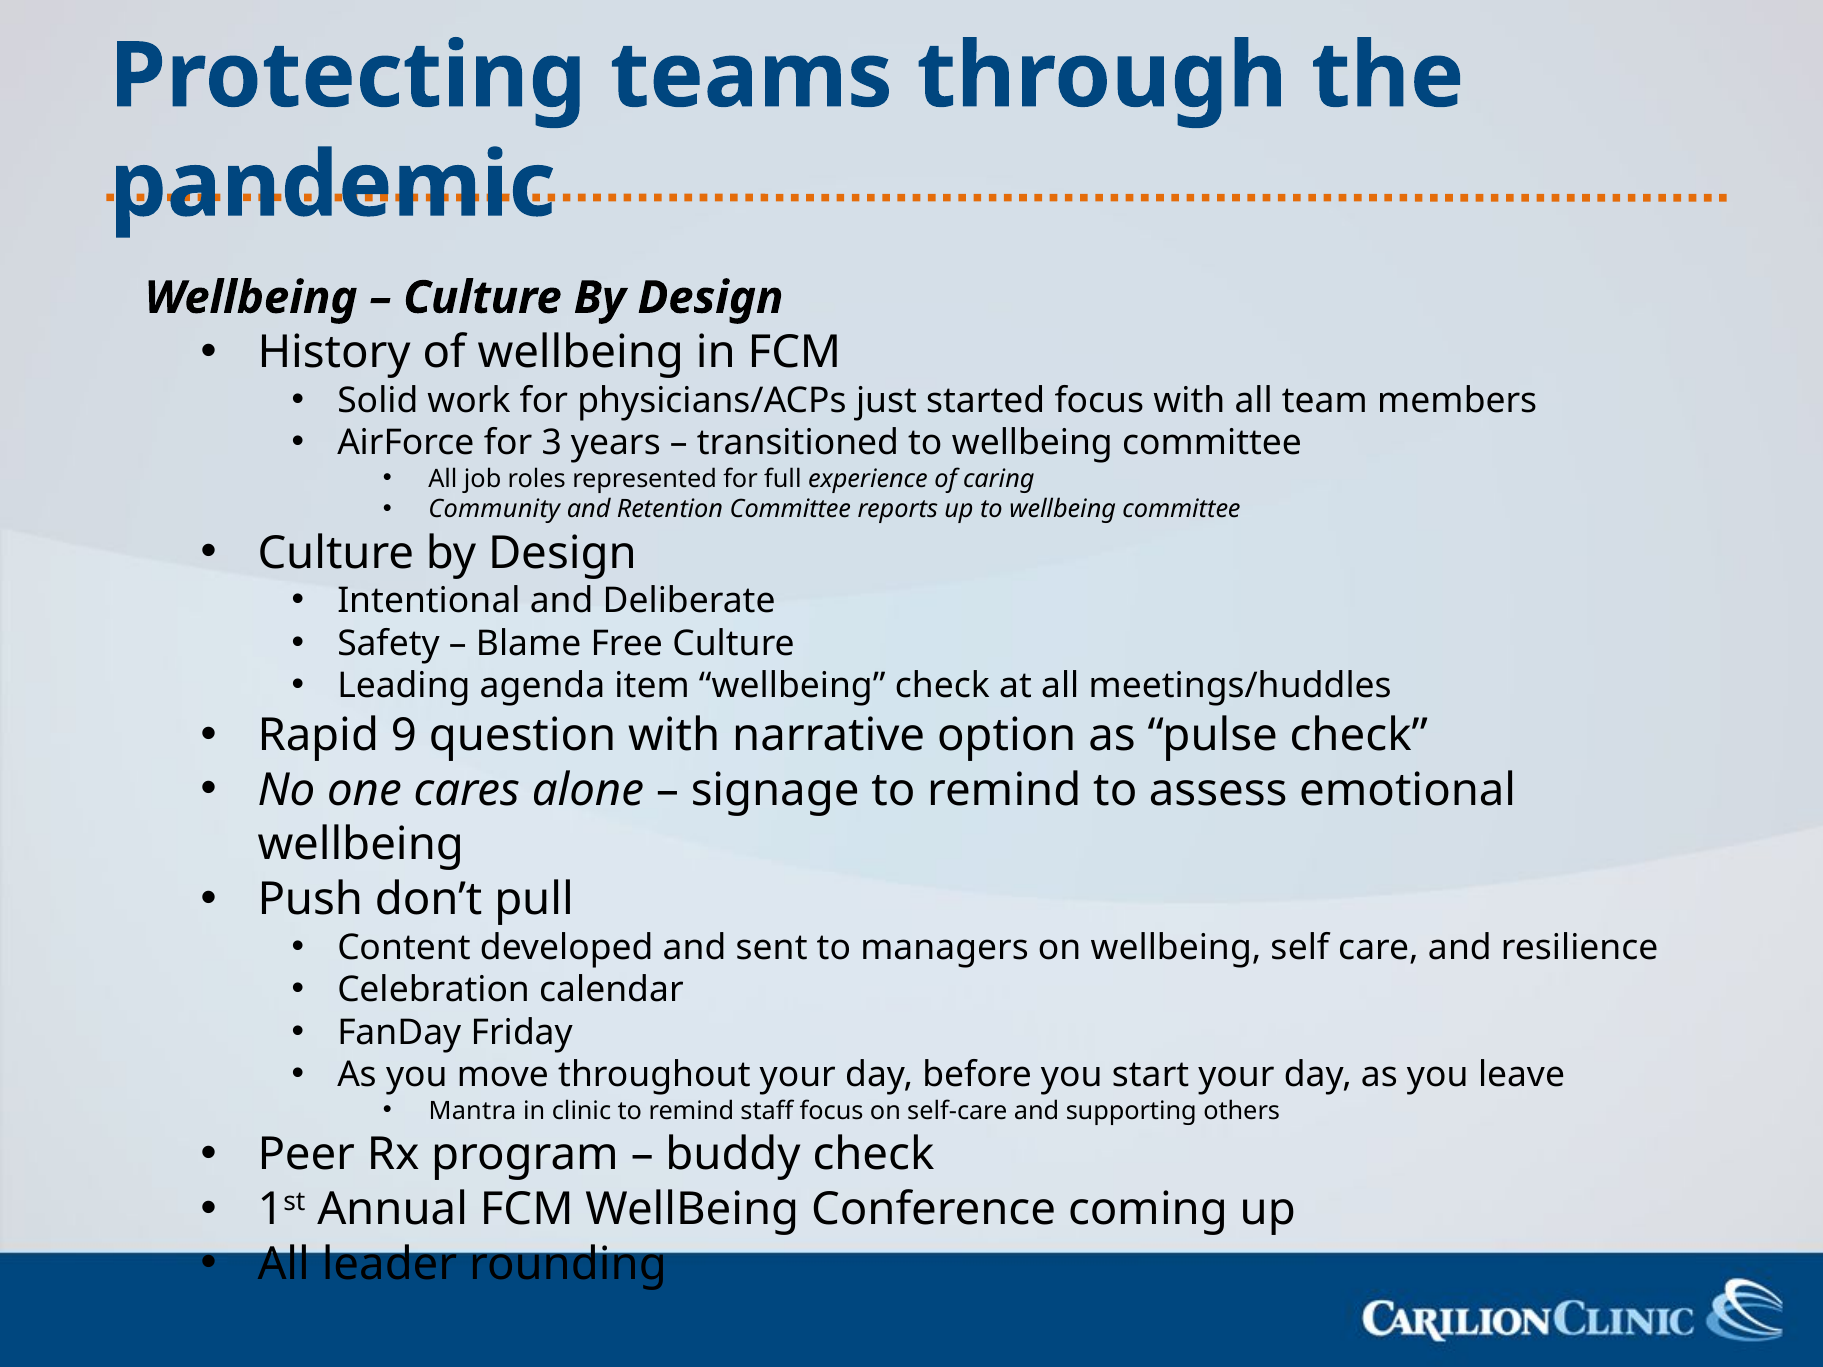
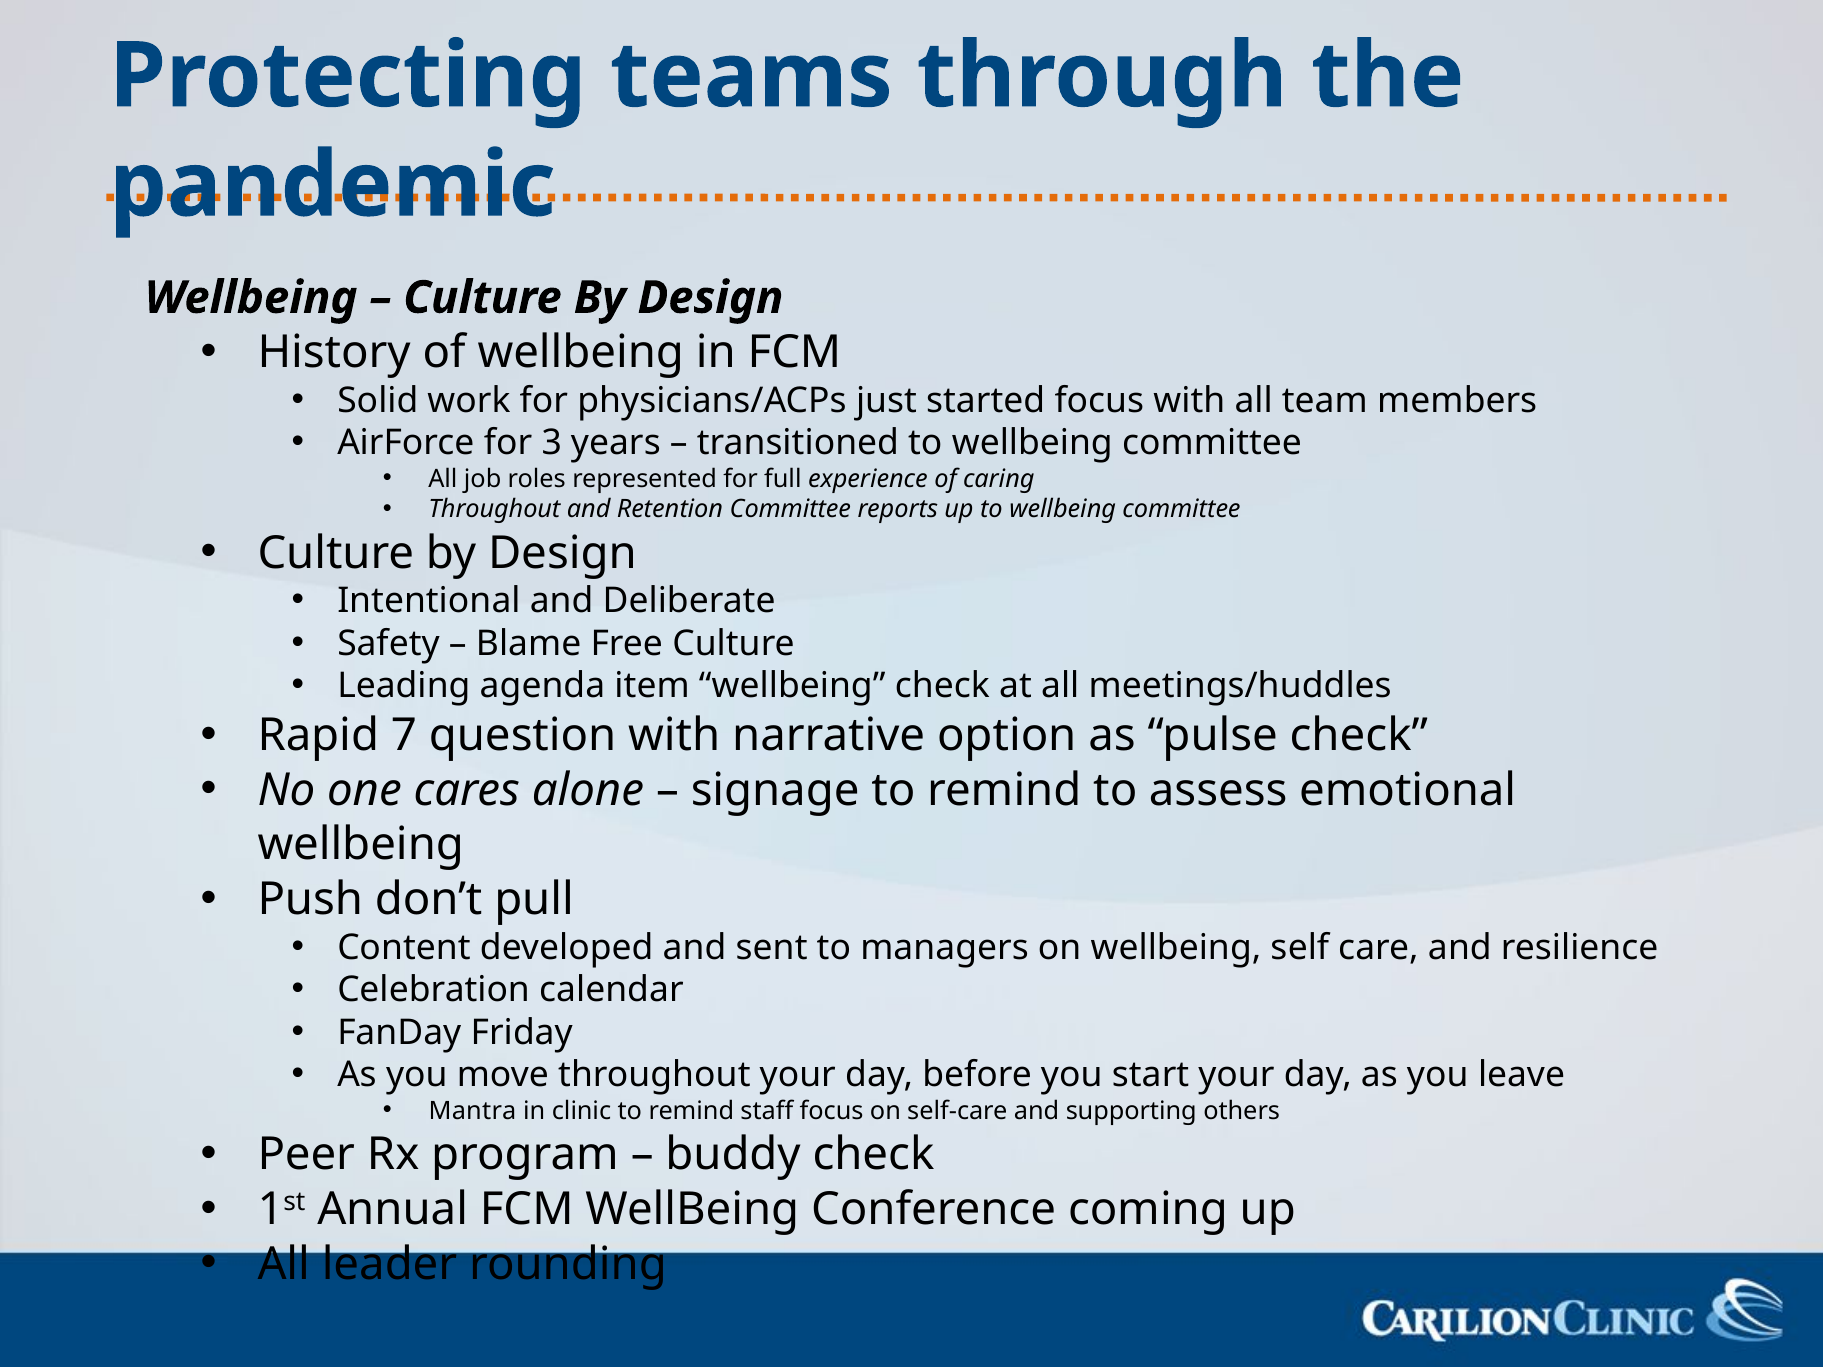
Community at (494, 509): Community -> Throughout
9: 9 -> 7
